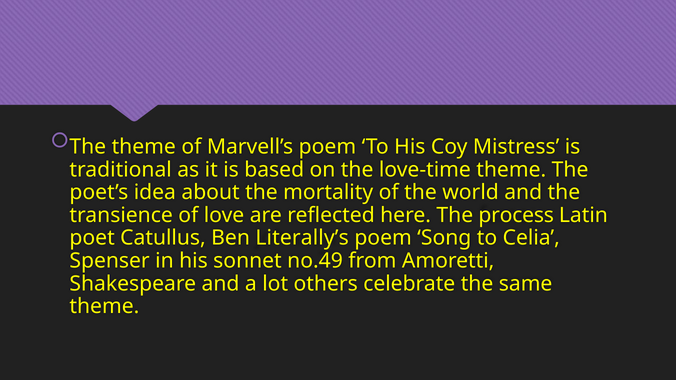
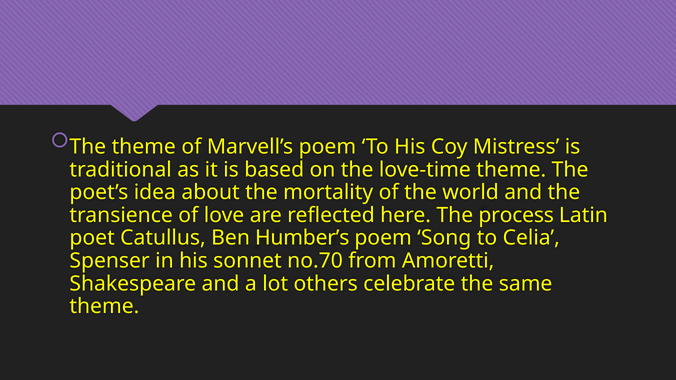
Literally’s: Literally’s -> Humber’s
no.49: no.49 -> no.70
